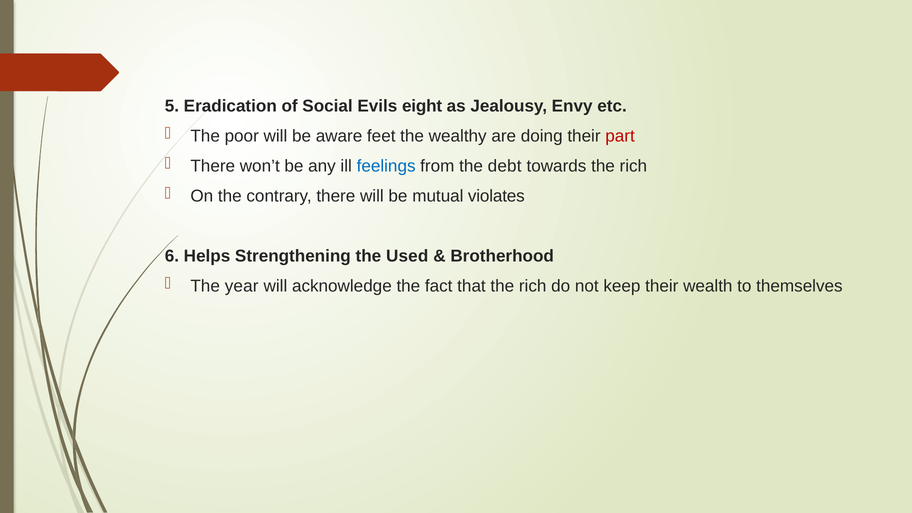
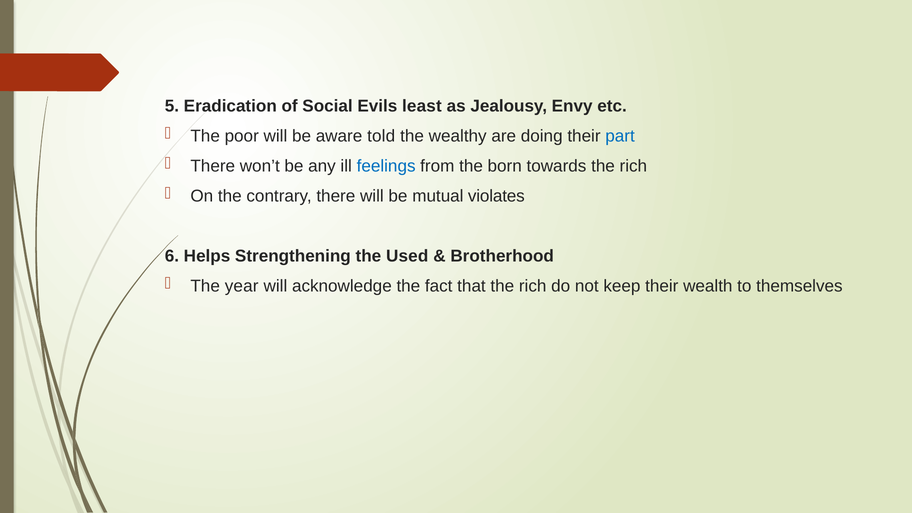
eight: eight -> least
feet: feet -> told
part colour: red -> blue
debt: debt -> born
